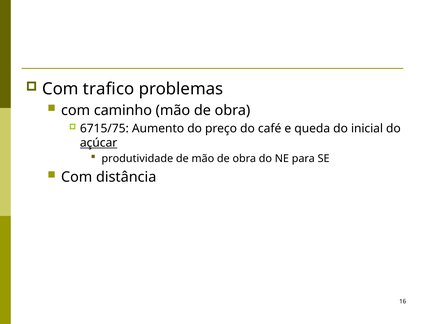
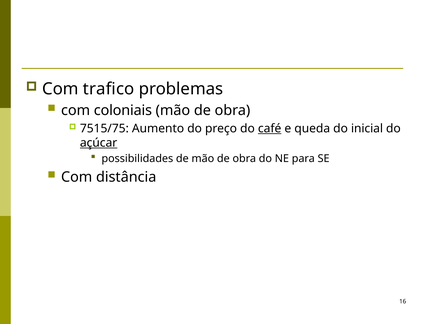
caminho: caminho -> coloniais
6715/75: 6715/75 -> 7515/75
café underline: none -> present
produtividade: produtividade -> possibilidades
